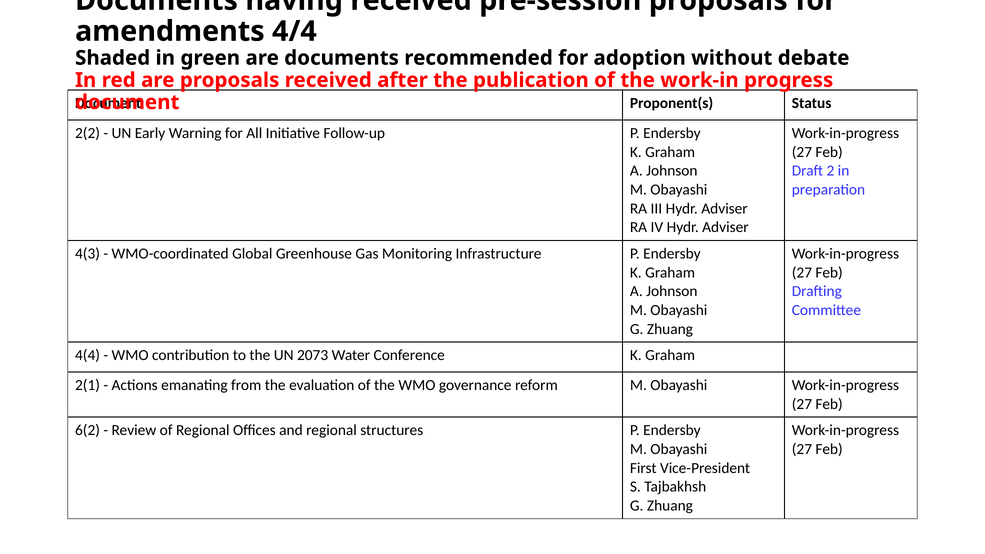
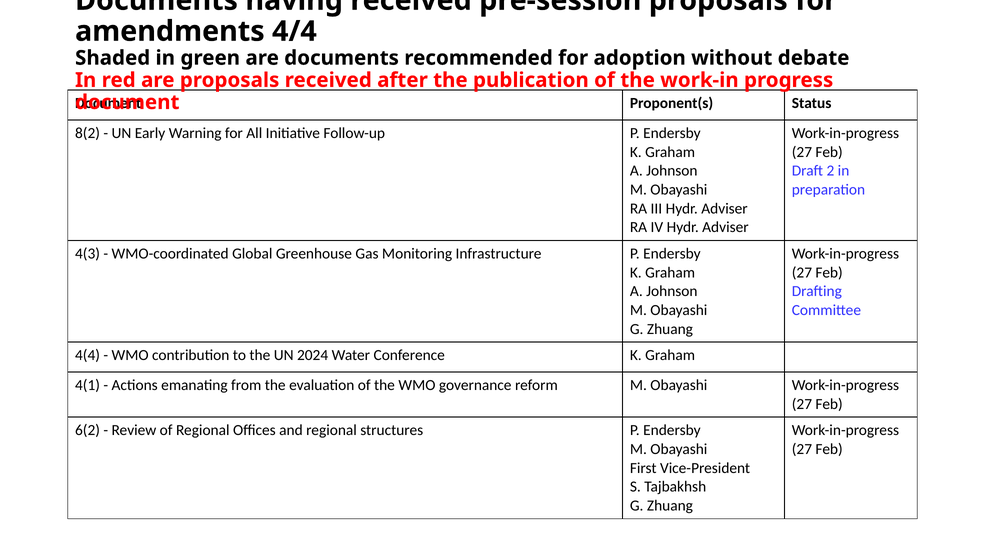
2(2: 2(2 -> 8(2
2073: 2073 -> 2024
2(1: 2(1 -> 4(1
